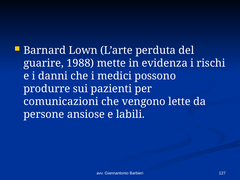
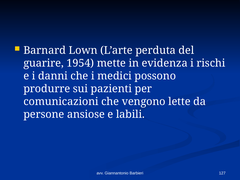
1988: 1988 -> 1954
